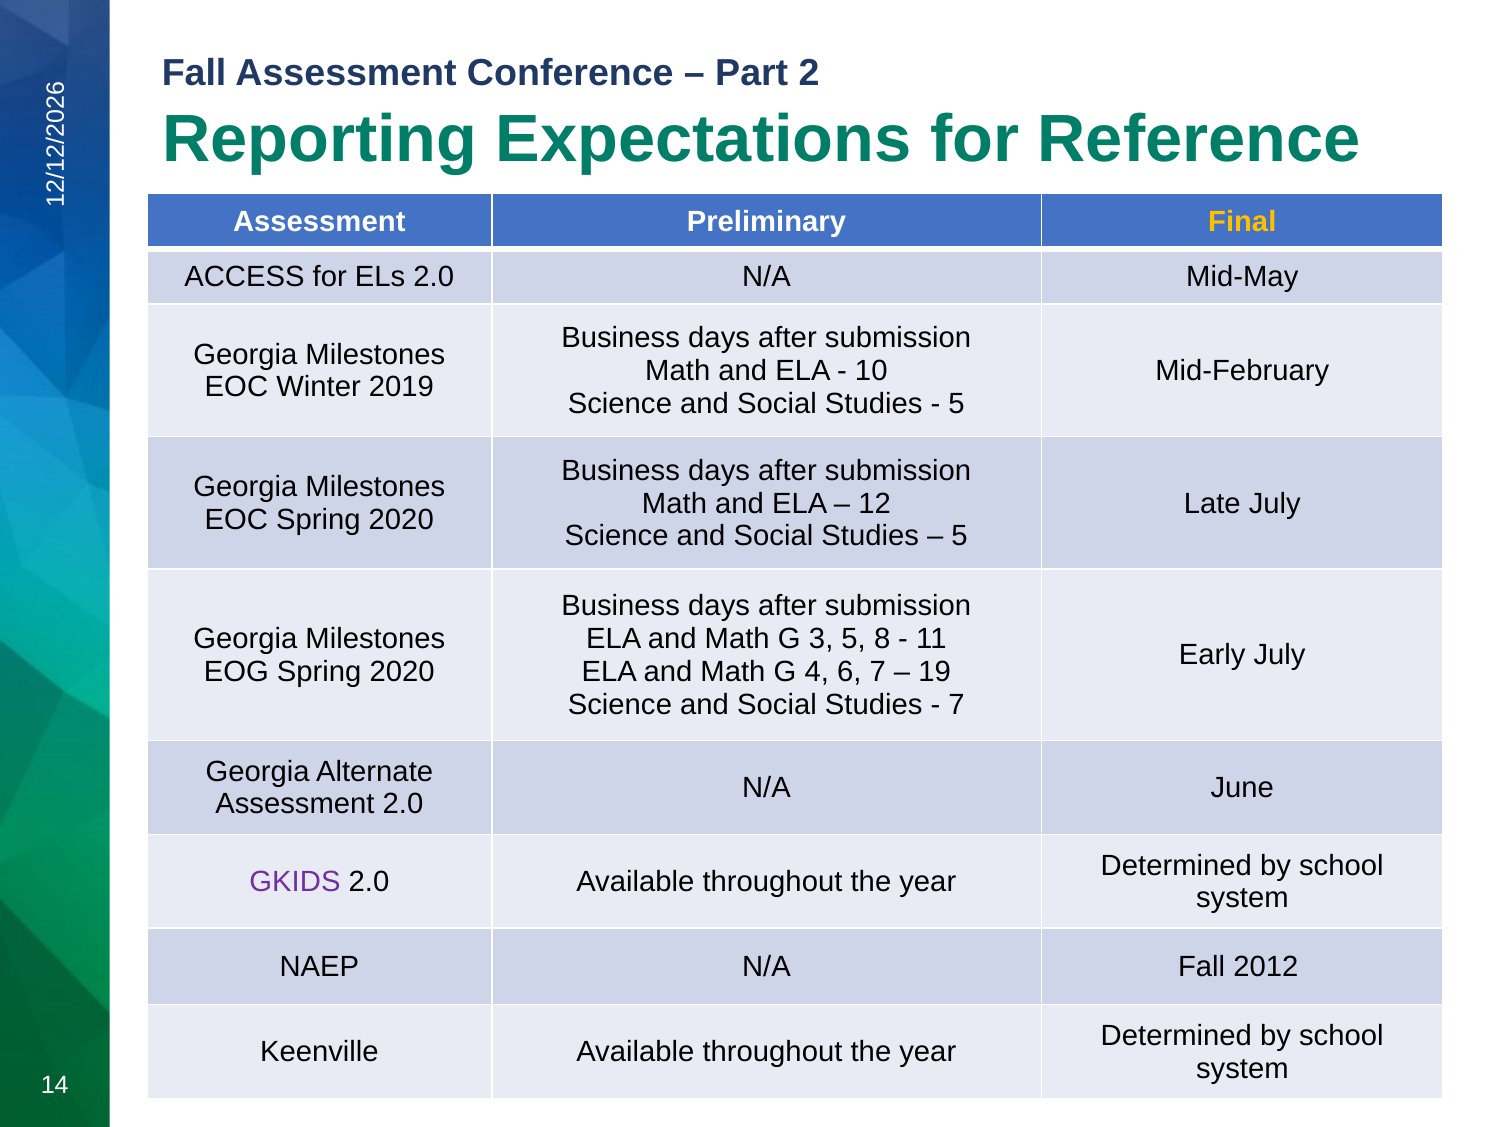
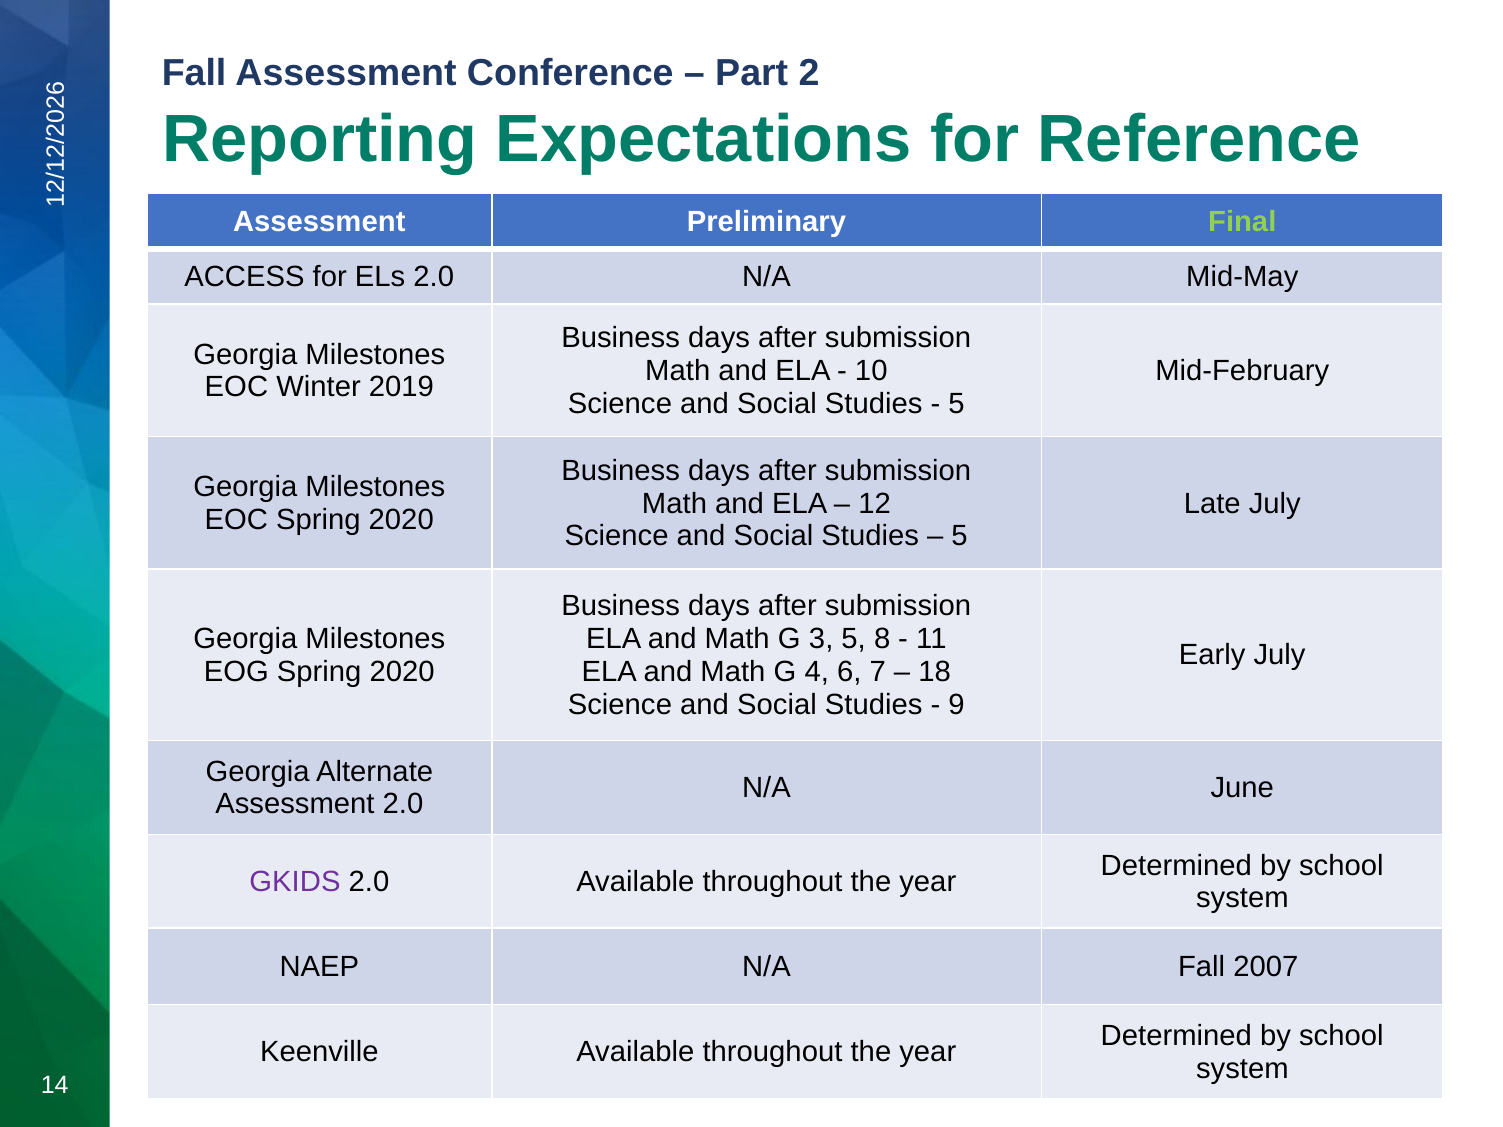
Final colour: yellow -> light green
19: 19 -> 18
7 at (956, 705): 7 -> 9
2012: 2012 -> 2007
